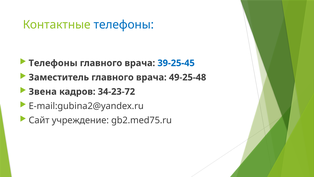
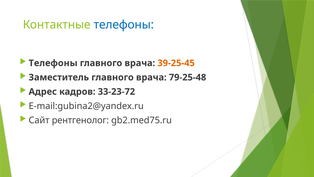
39-25-45 colour: blue -> orange
49-25-48: 49-25-48 -> 79-25-48
Звена: Звена -> Адрес
34-23-72: 34-23-72 -> 33-23-72
учреждение: учреждение -> рентгенолог
